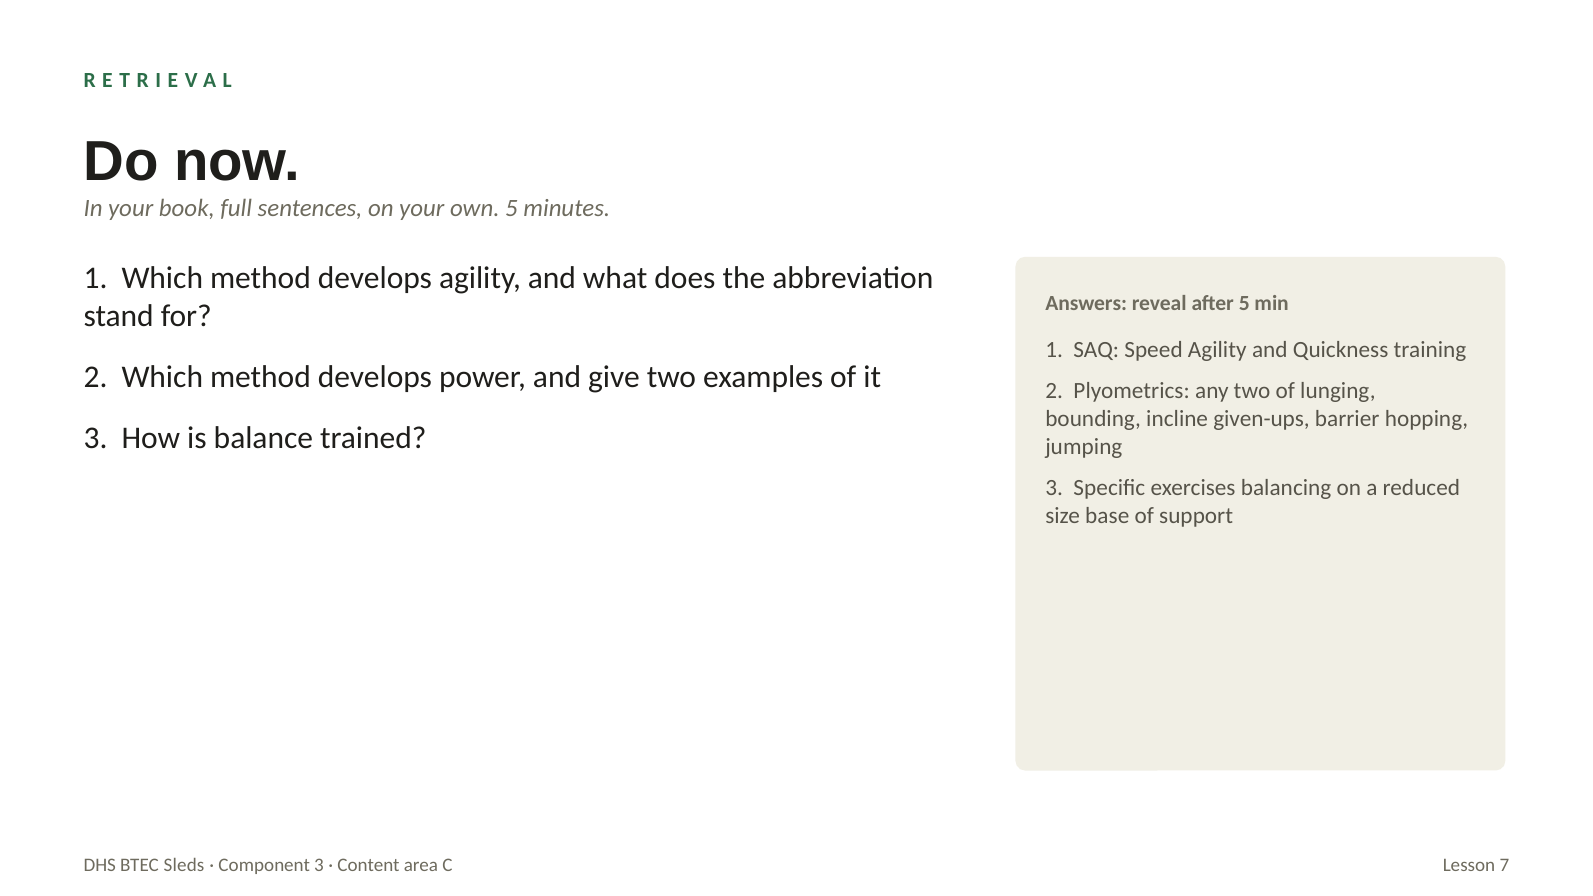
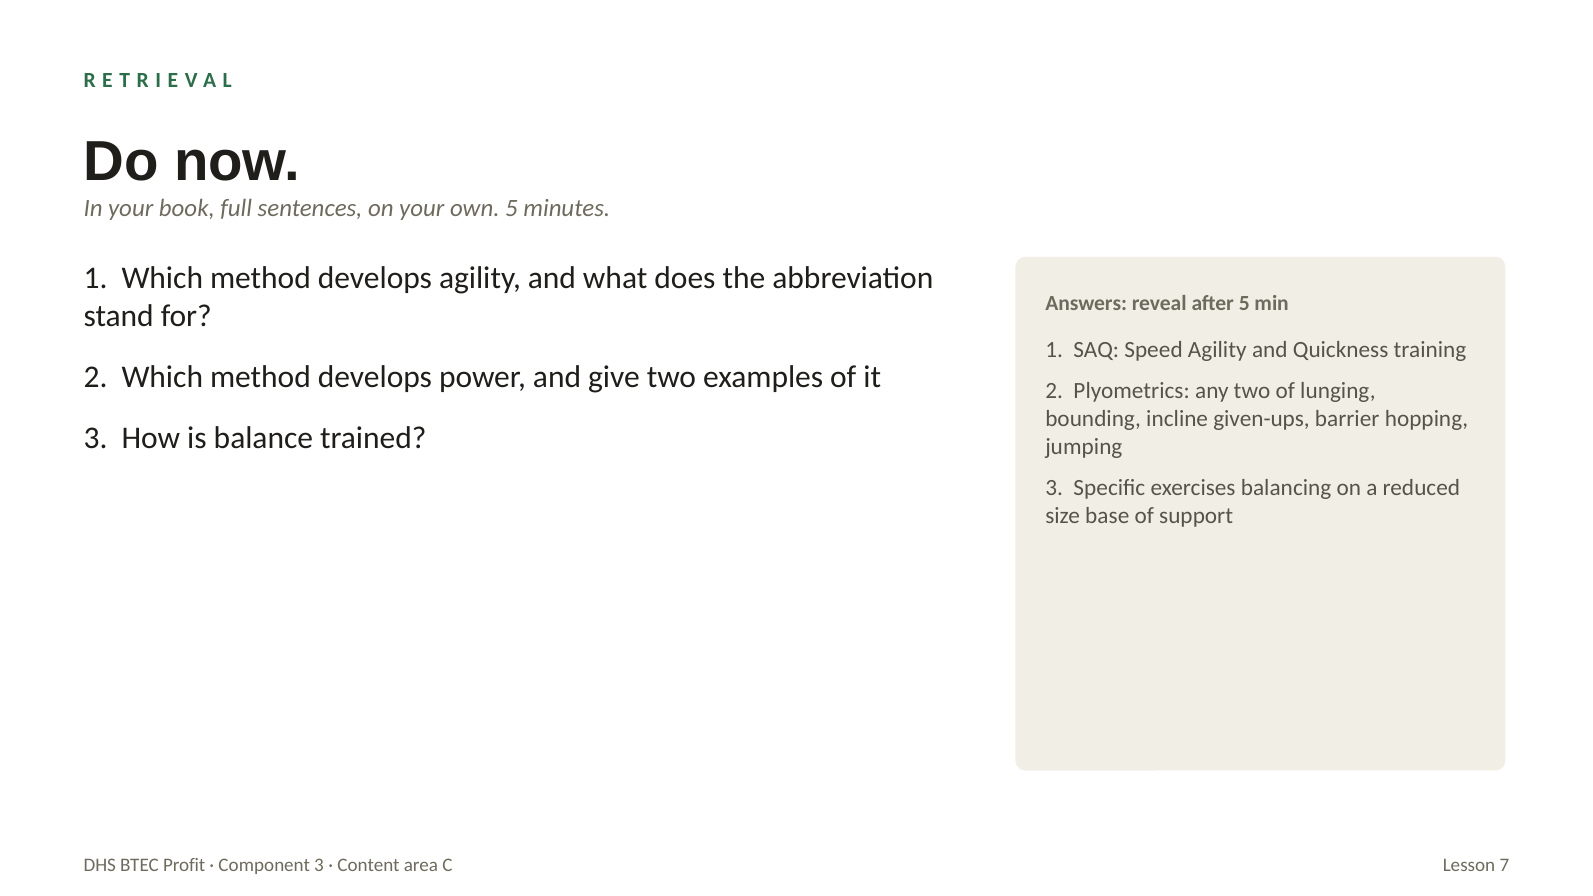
Sleds: Sleds -> Profit
